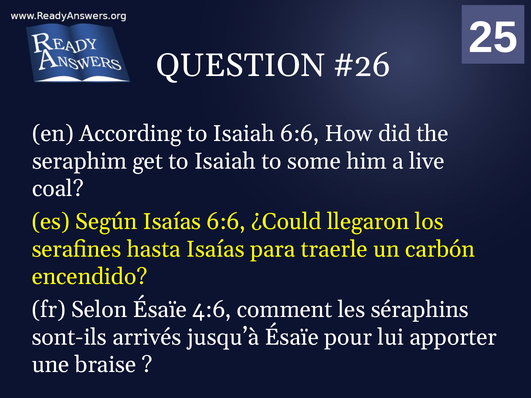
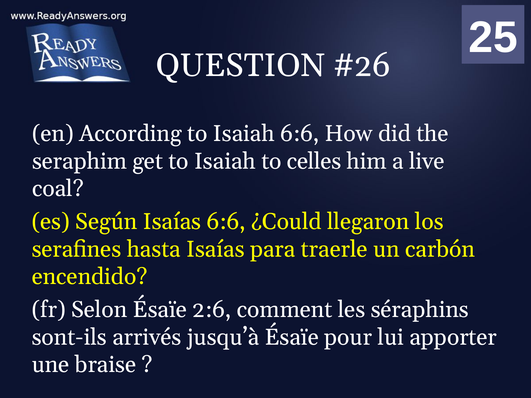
some: some -> celles
4:6: 4:6 -> 2:6
